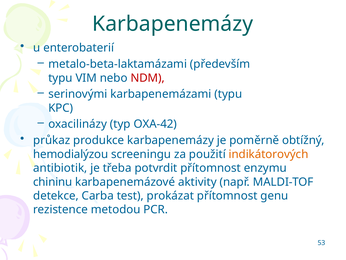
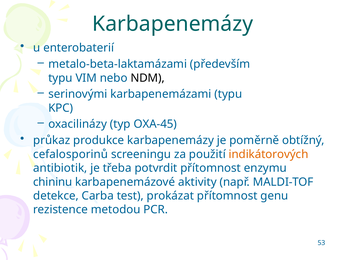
NDM colour: red -> black
OXA-42: OXA-42 -> OXA-45
hemodialýzou: hemodialýzou -> cefalosporinů
